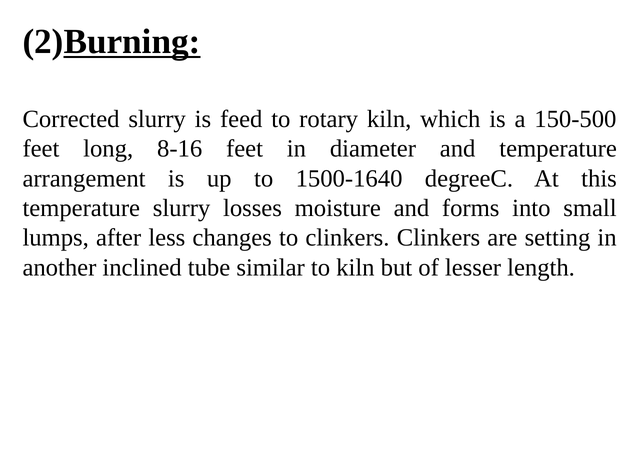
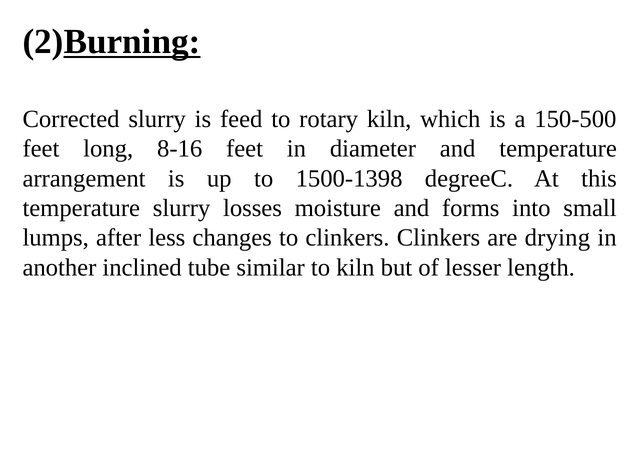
1500-1640: 1500-1640 -> 1500-1398
setting: setting -> drying
